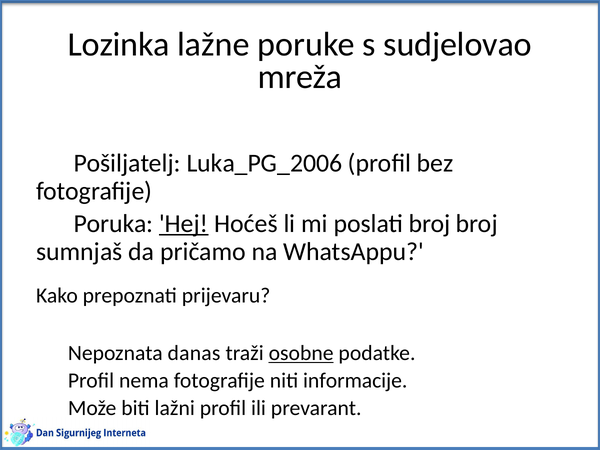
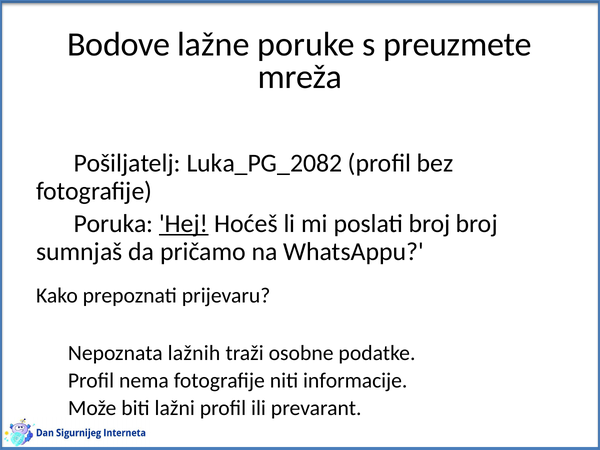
Lozinka: Lozinka -> Bodove
sudjelovao: sudjelovao -> preuzmete
Luka_PG_2006: Luka_PG_2006 -> Luka_PG_2082
danas: danas -> lažnih
osobne underline: present -> none
